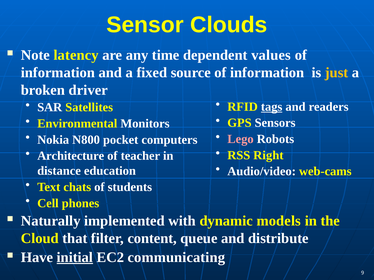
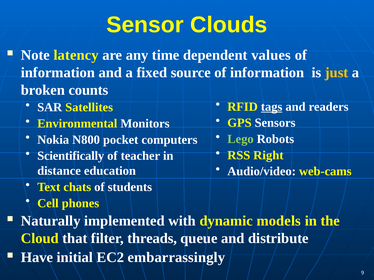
driver: driver -> counts
Lego colour: pink -> light green
Architecture: Architecture -> Scientifically
content: content -> threads
initial underline: present -> none
communicating: communicating -> embarrassingly
